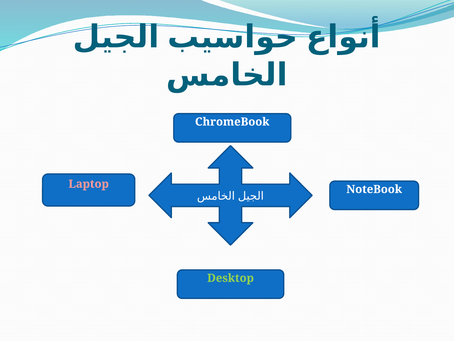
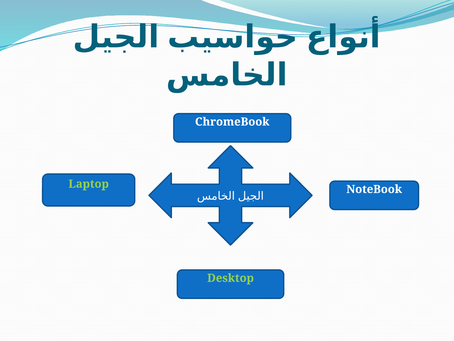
Laptop colour: pink -> light green
